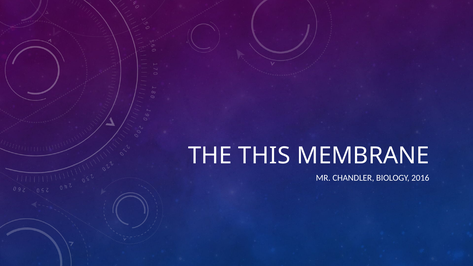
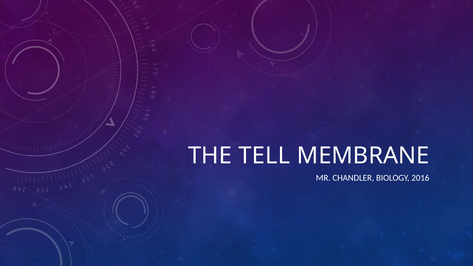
THIS: THIS -> TELL
